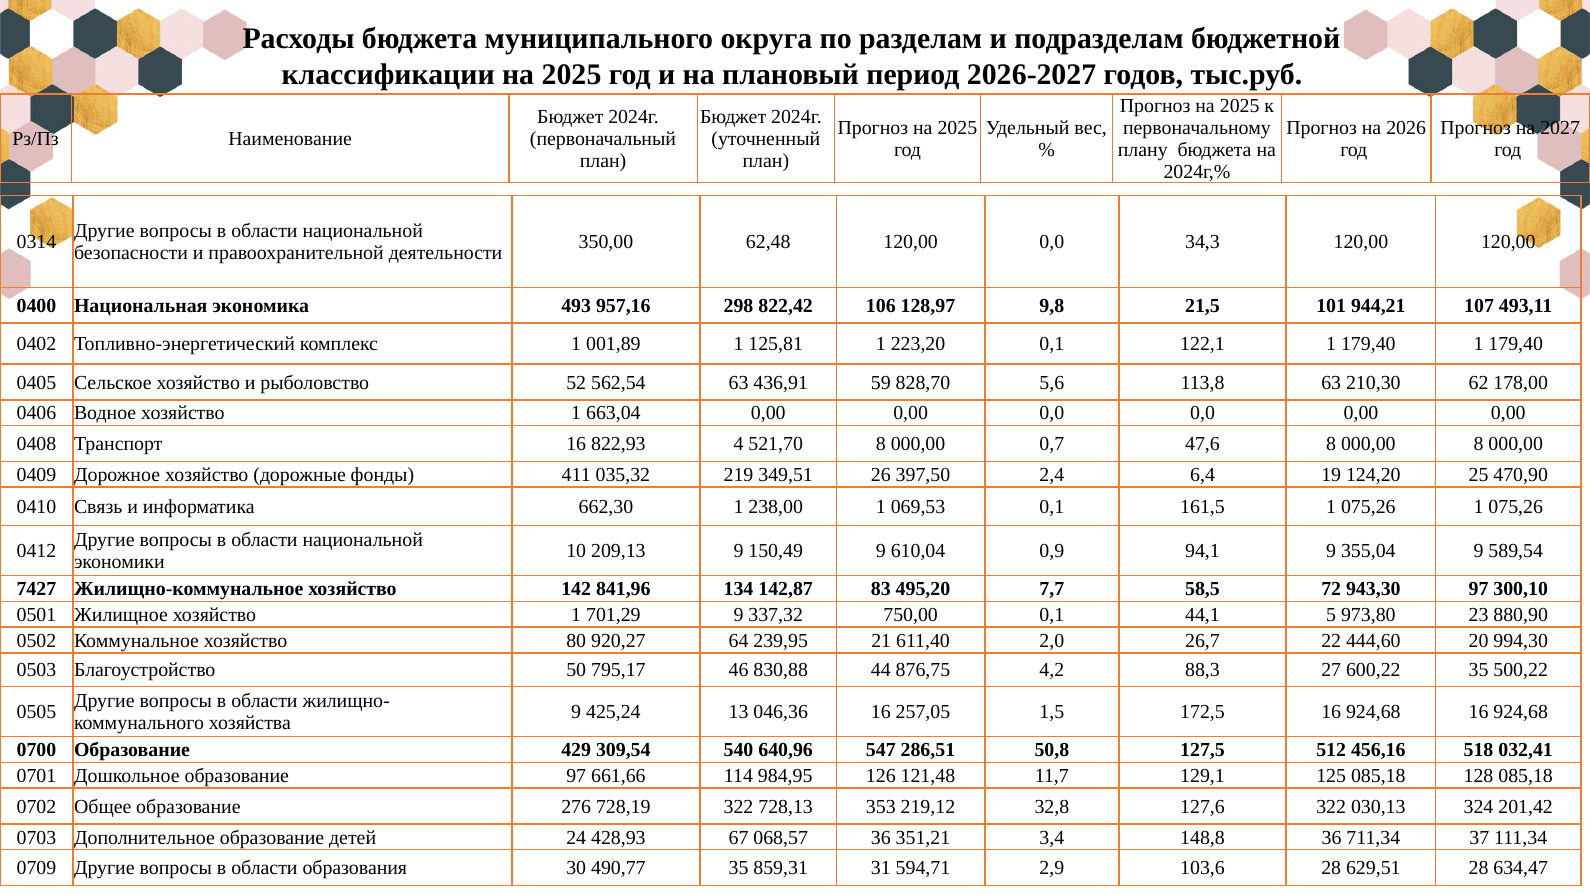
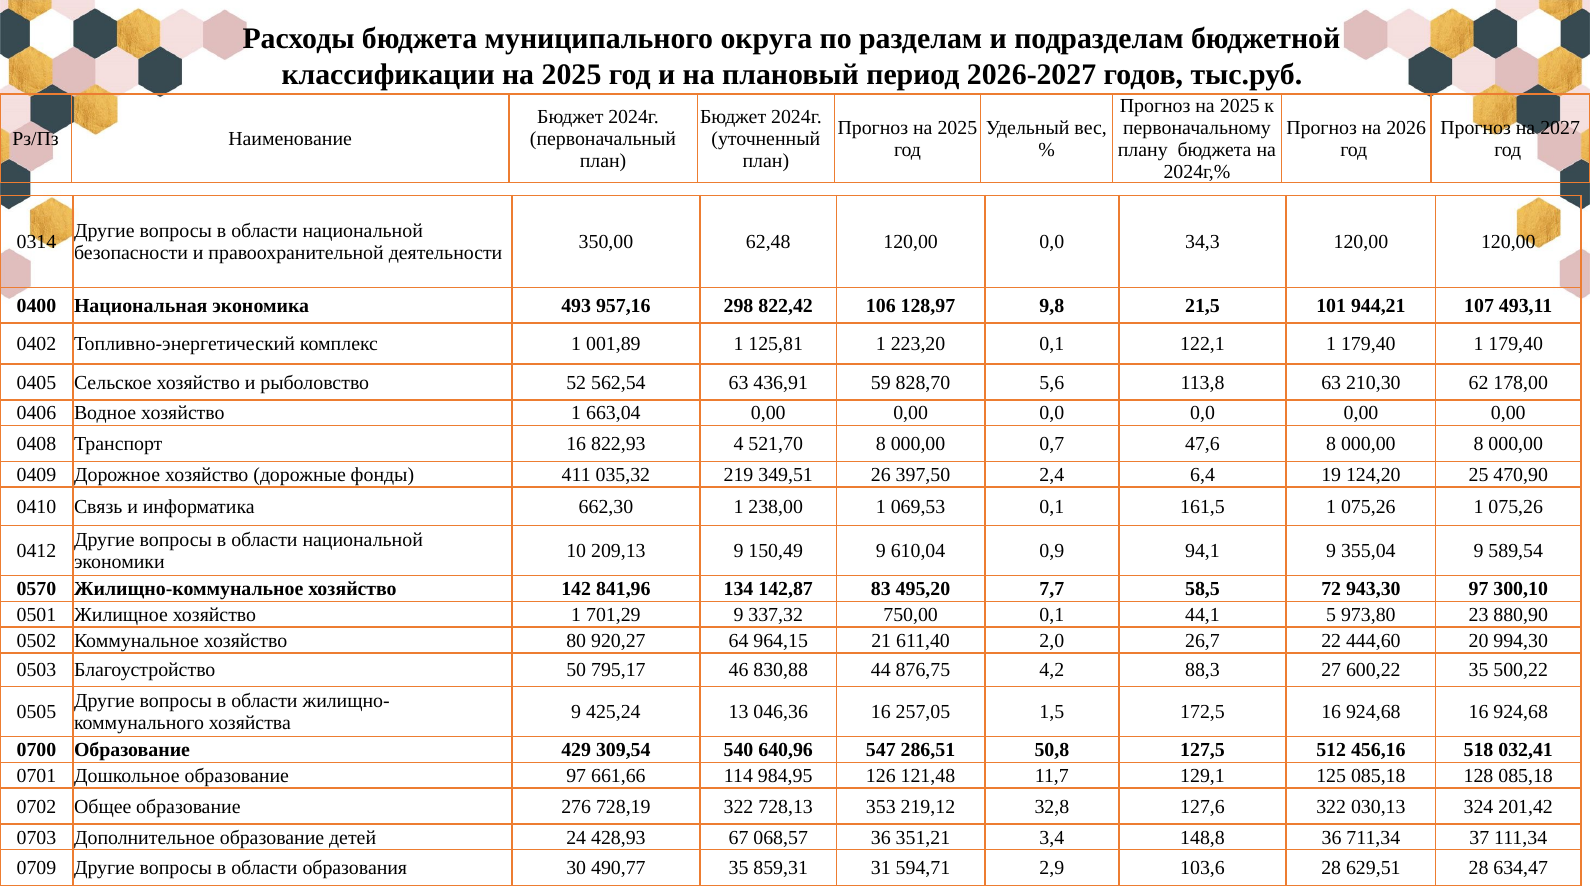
7427: 7427 -> 0570
239,95: 239,95 -> 964,15
